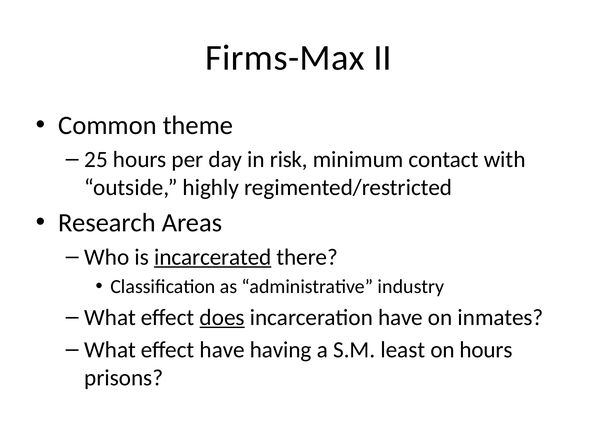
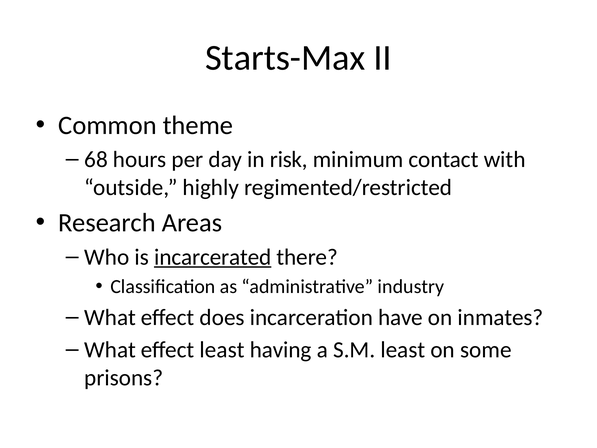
Firms-Max: Firms-Max -> Starts-Max
25: 25 -> 68
does underline: present -> none
effect have: have -> least
on hours: hours -> some
